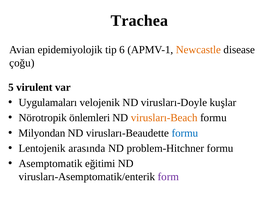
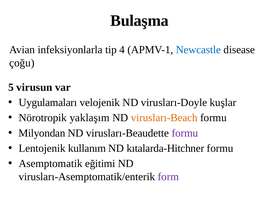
Trachea: Trachea -> Bulaşma
epidemiyolojik: epidemiyolojik -> infeksiyonlarla
6: 6 -> 4
Newcastle colour: orange -> blue
virulent: virulent -> virusun
önlemleri: önlemleri -> yaklaşım
formu at (185, 133) colour: blue -> purple
arasında: arasında -> kullanım
problem-Hitchner: problem-Hitchner -> kıtalarda-Hitchner
